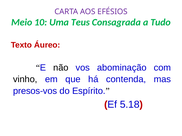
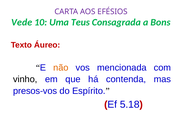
Meio: Meio -> Vede
Tudo: Tudo -> Bons
não colour: black -> orange
abominação: abominação -> mencionada
